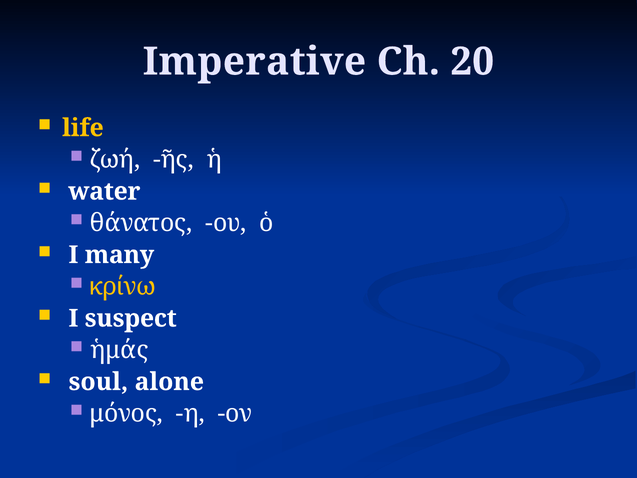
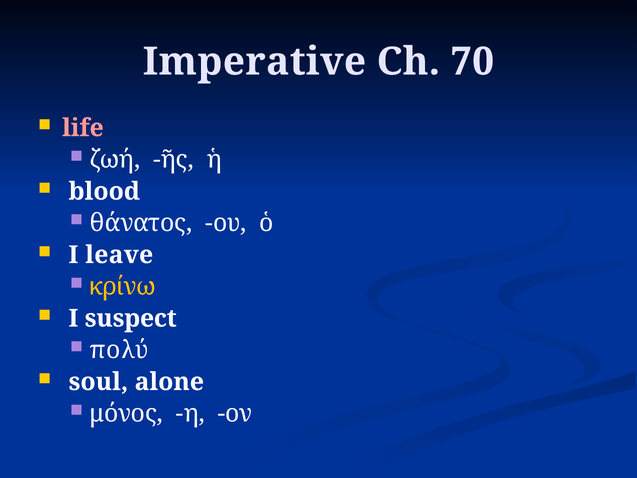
20: 20 -> 70
life colour: yellow -> pink
water: water -> blood
many: many -> leave
ἡμάς: ἡμάς -> πολύ
